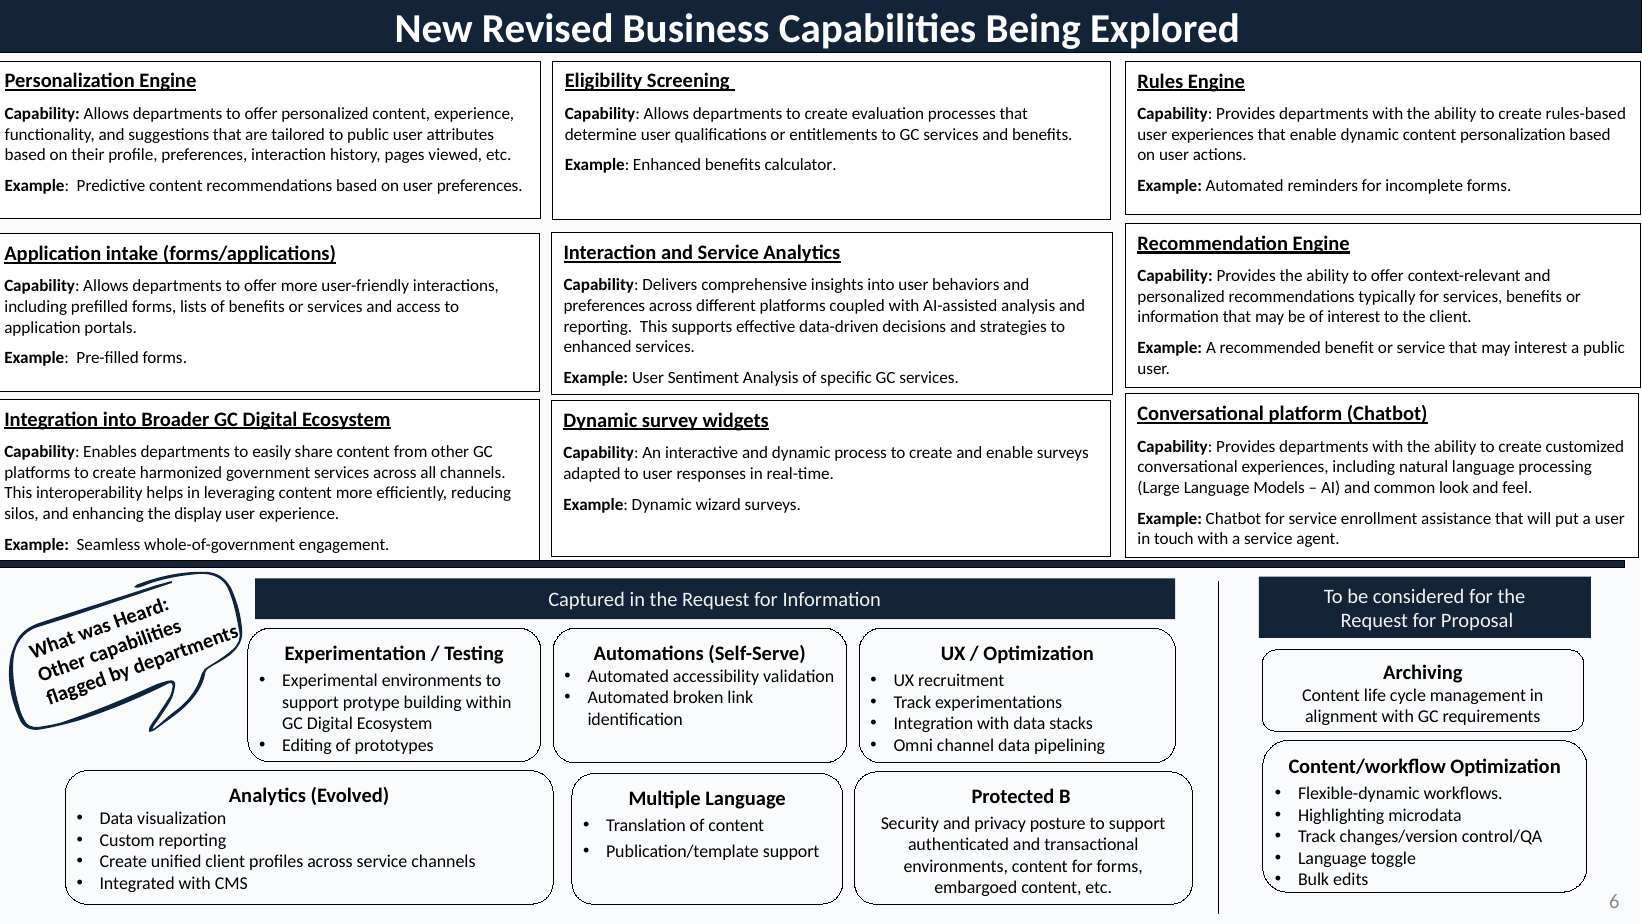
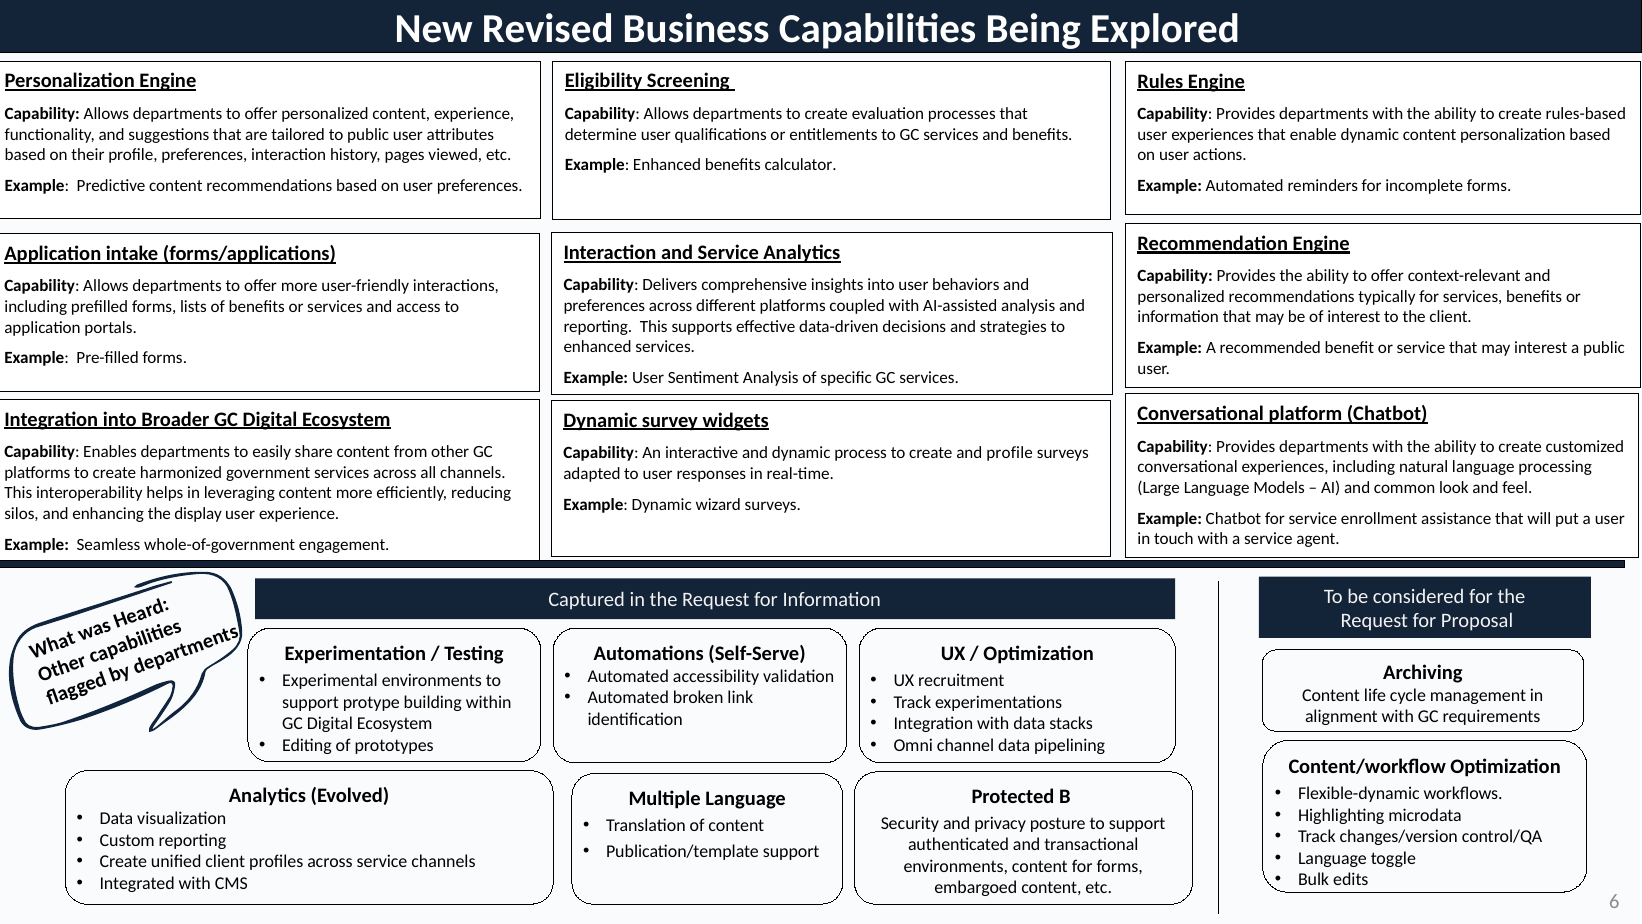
and enable: enable -> profile
